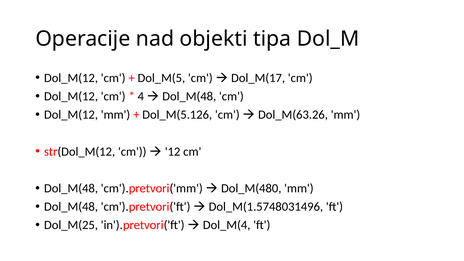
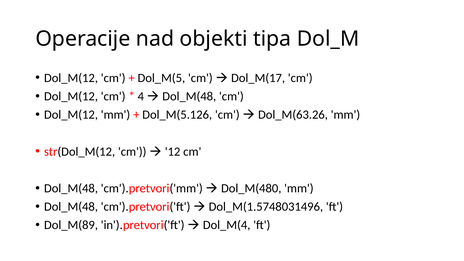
Dol_M(25: Dol_M(25 -> Dol_M(89
